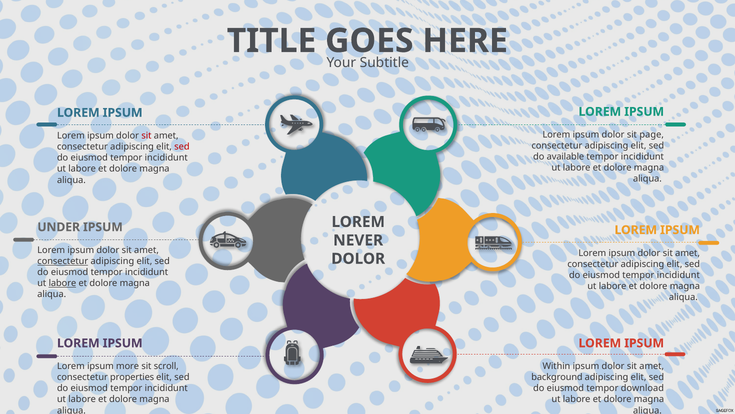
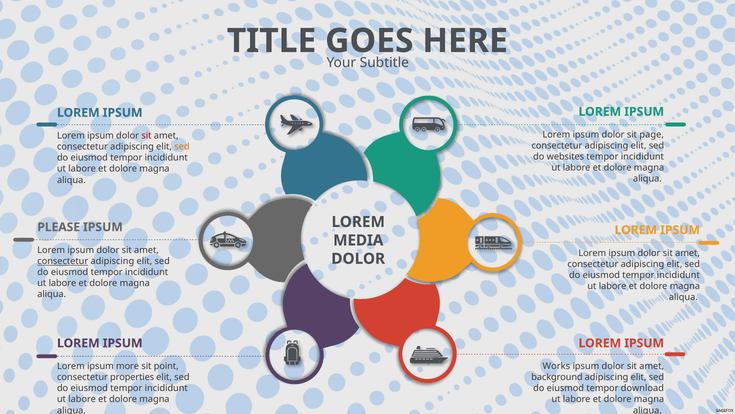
sed at (182, 147) colour: red -> orange
available: available -> websites
UNDER: UNDER -> PLEASE
NEVER: NEVER -> MEDIA
labore at (62, 283) underline: present -> none
scroll: scroll -> point
Within: Within -> Works
